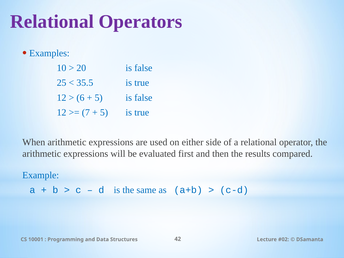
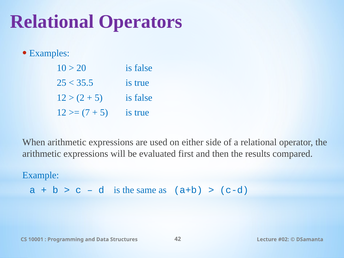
6: 6 -> 2
